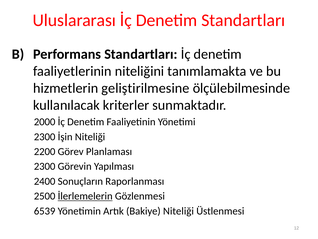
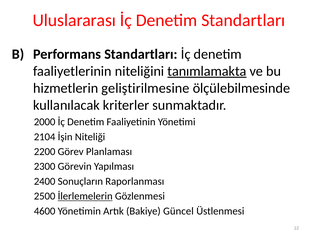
tanımlamakta underline: none -> present
2300 at (45, 136): 2300 -> 2104
6539: 6539 -> 4600
Bakiye Niteliği: Niteliği -> Güncel
